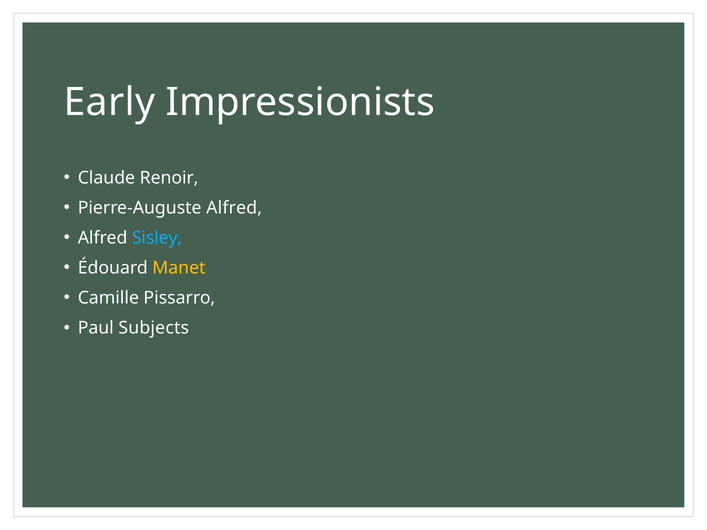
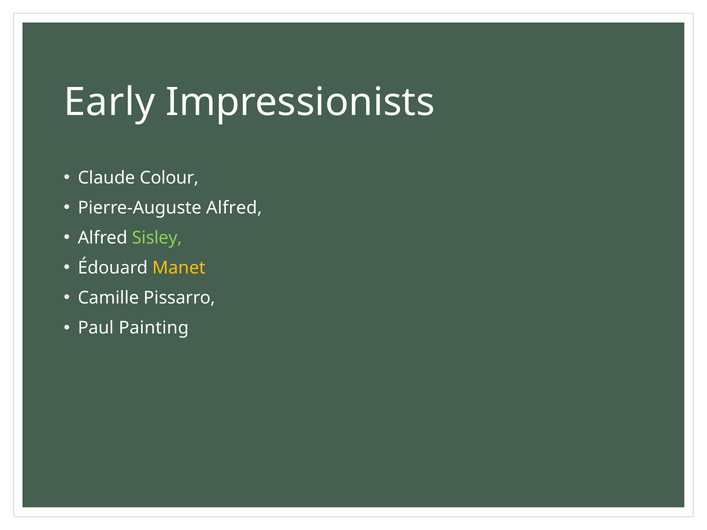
Renoir: Renoir -> Colour
Sisley colour: light blue -> light green
Subjects: Subjects -> Painting
